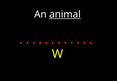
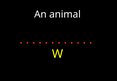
animal underline: present -> none
